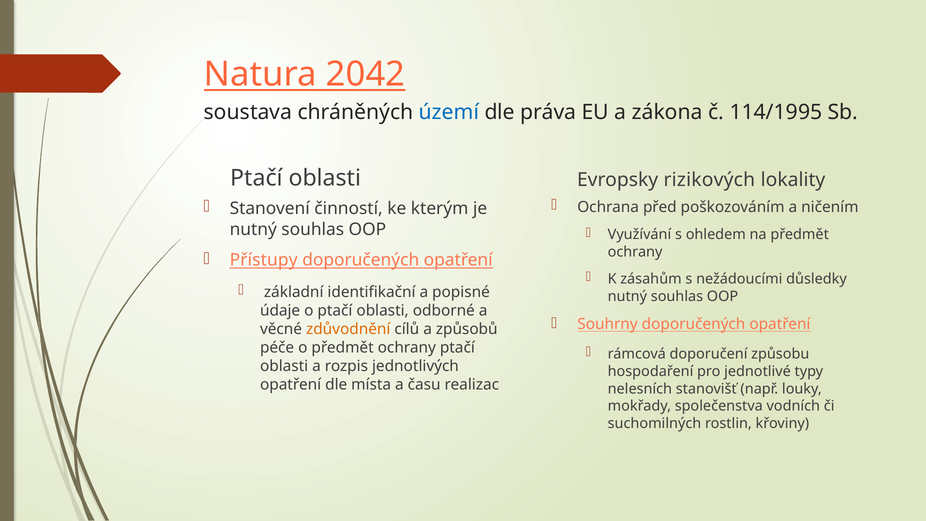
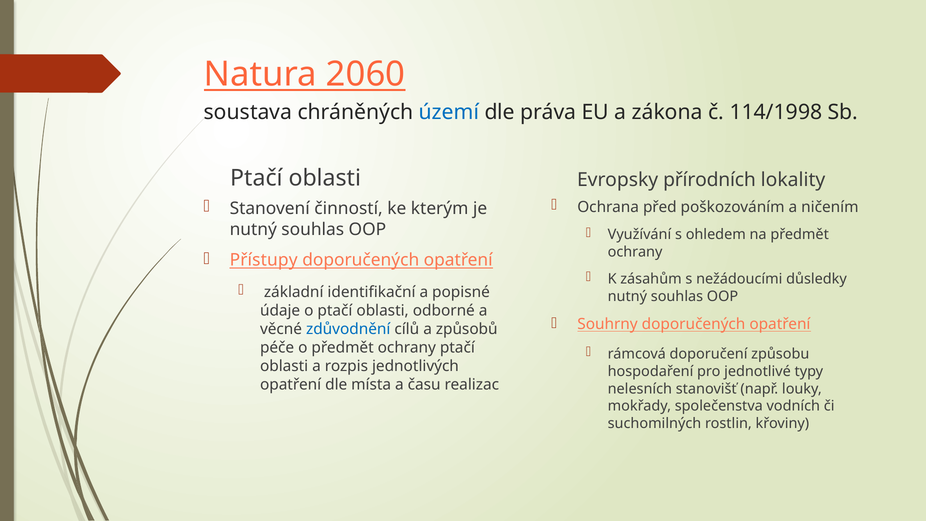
2042: 2042 -> 2060
114/1995: 114/1995 -> 114/1998
rizikových: rizikových -> přírodních
zdůvodnění colour: orange -> blue
